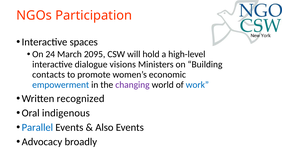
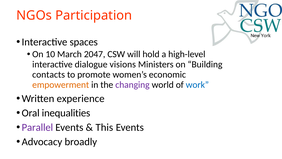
24: 24 -> 10
2095: 2095 -> 2047
empowerment colour: blue -> orange
recognized: recognized -> experience
indigenous: indigenous -> inequalities
Parallel colour: blue -> purple
Also: Also -> This
